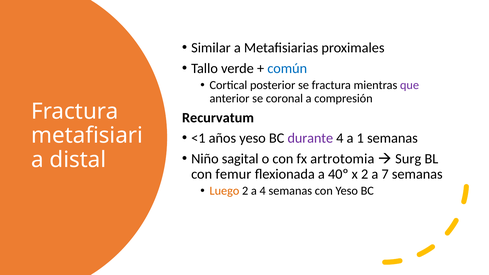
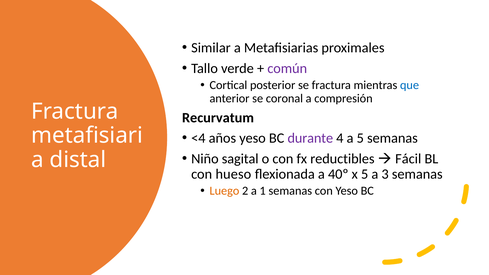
común colour: blue -> purple
que colour: purple -> blue
<1: <1 -> <4
a 1: 1 -> 5
artrotomia: artrotomia -> reductibles
Surg: Surg -> Fácil
femur: femur -> hueso
x 2: 2 -> 5
7: 7 -> 3
a 4: 4 -> 1
